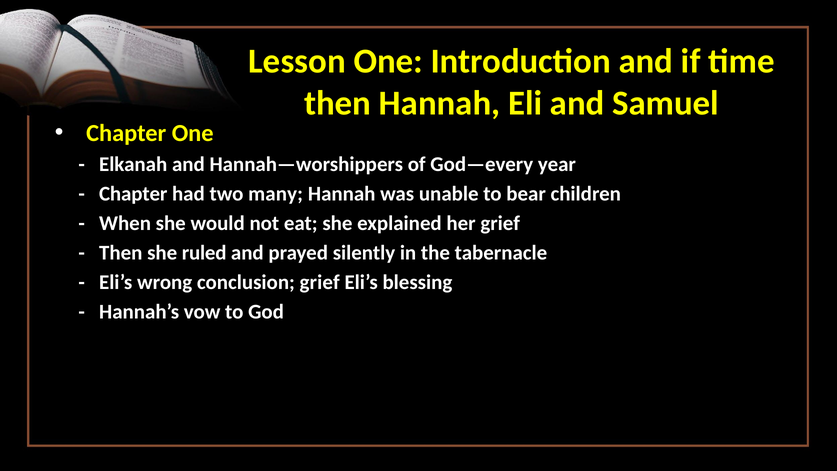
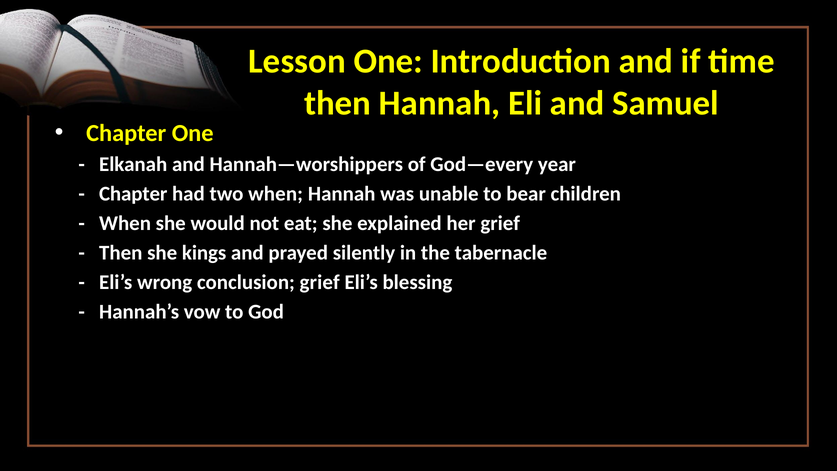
two many: many -> when
ruled: ruled -> kings
